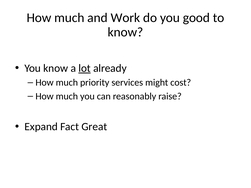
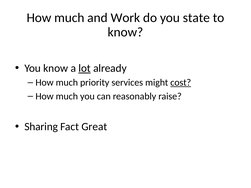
good: good -> state
cost underline: none -> present
Expand: Expand -> Sharing
